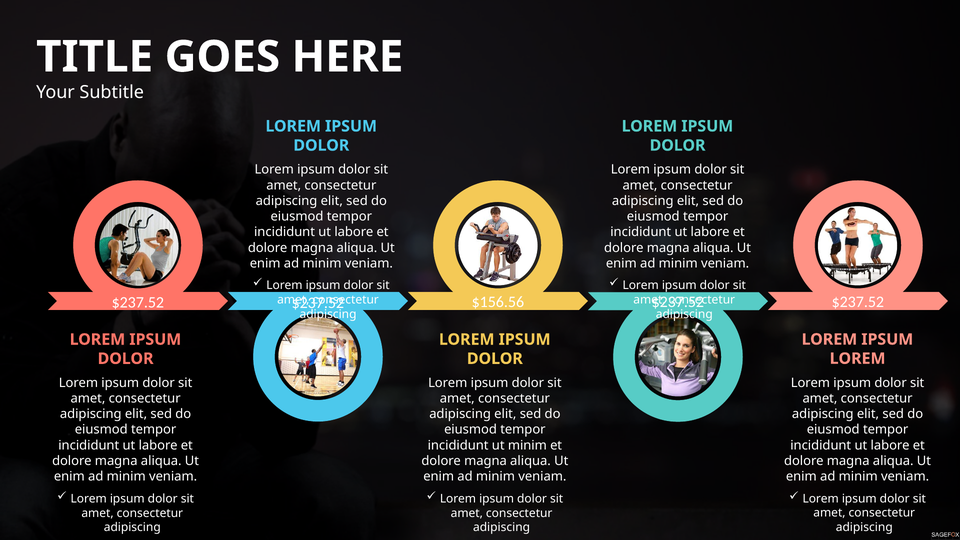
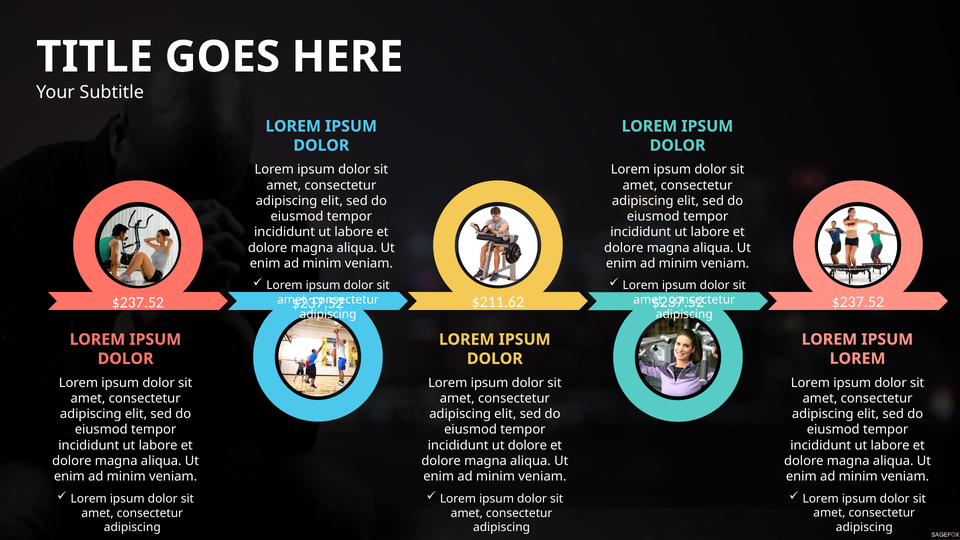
$156.56: $156.56 -> $211.62
ut minim: minim -> dolore
